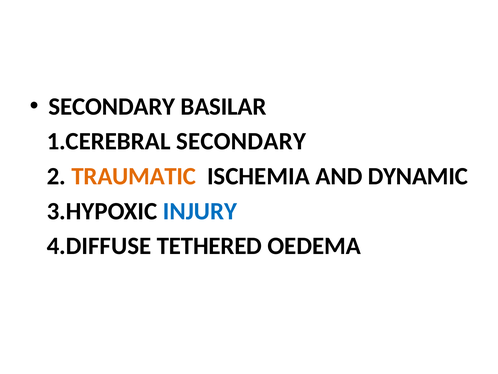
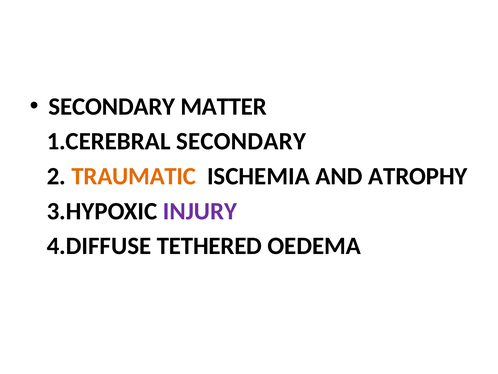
BASILAR: BASILAR -> MATTER
DYNAMIC: DYNAMIC -> ATROPHY
INJURY colour: blue -> purple
